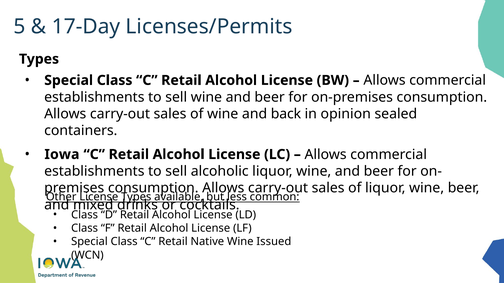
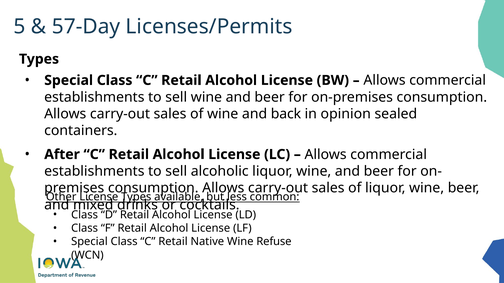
17-Day: 17-Day -> 57-Day
Iowa: Iowa -> After
Issued: Issued -> Refuse
